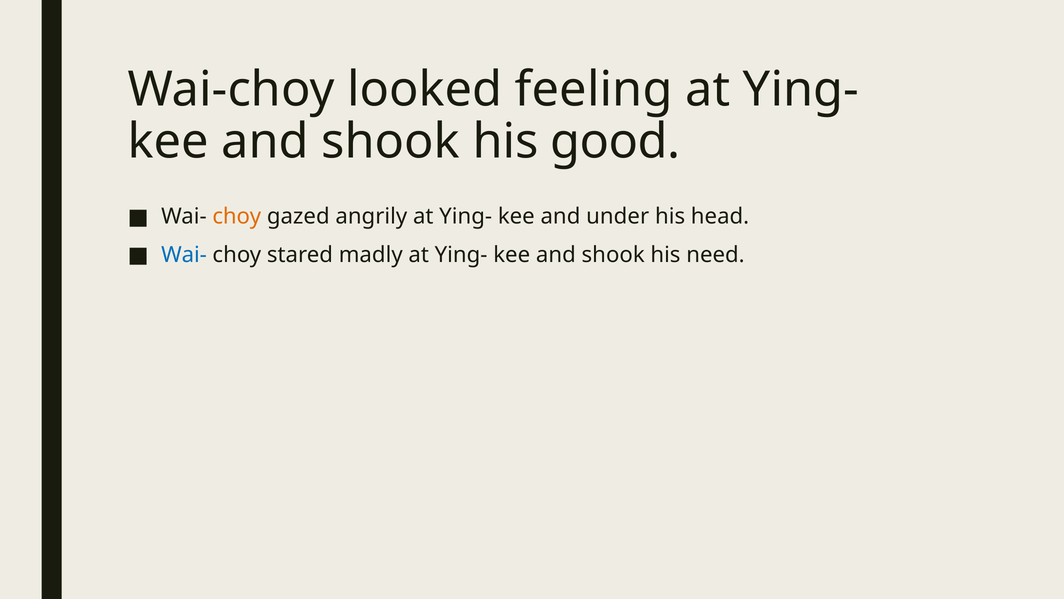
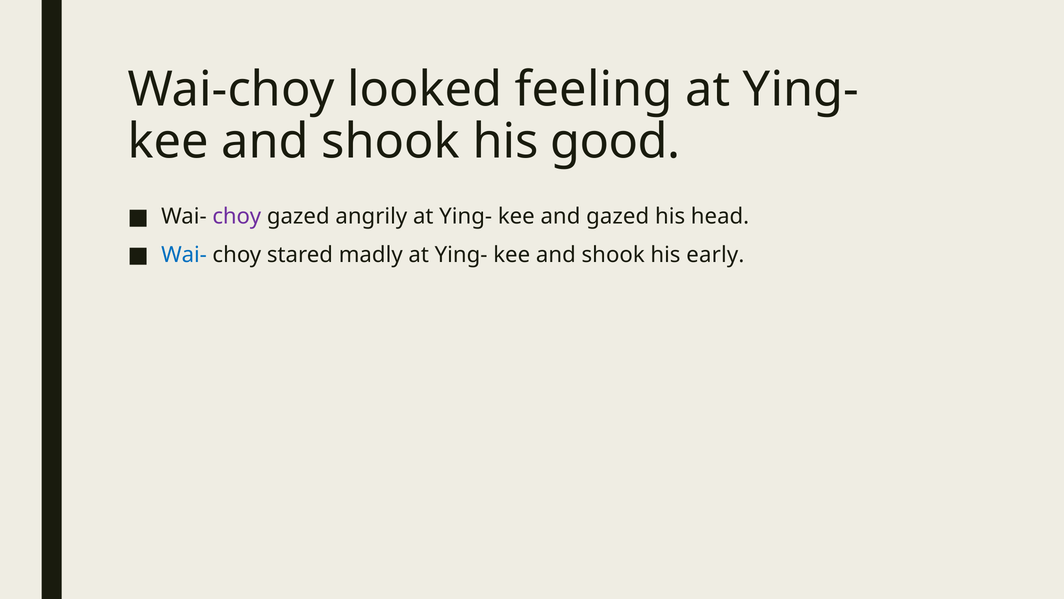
choy at (237, 216) colour: orange -> purple
and under: under -> gazed
need: need -> early
